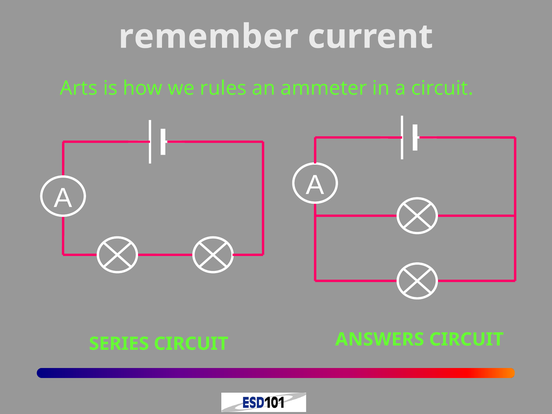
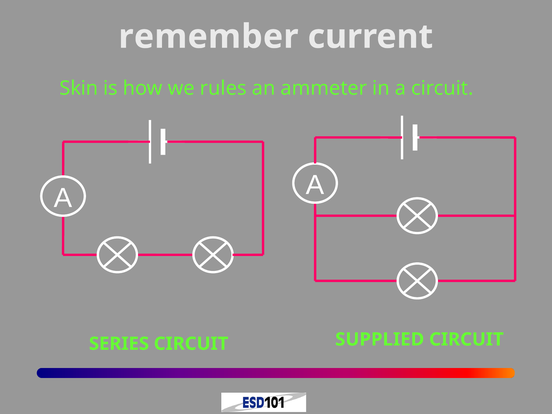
Arts: Arts -> Skin
ANSWERS: ANSWERS -> SUPPLIED
